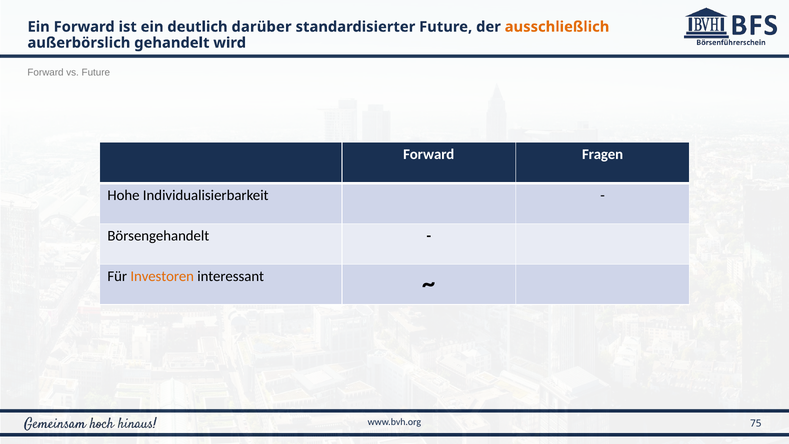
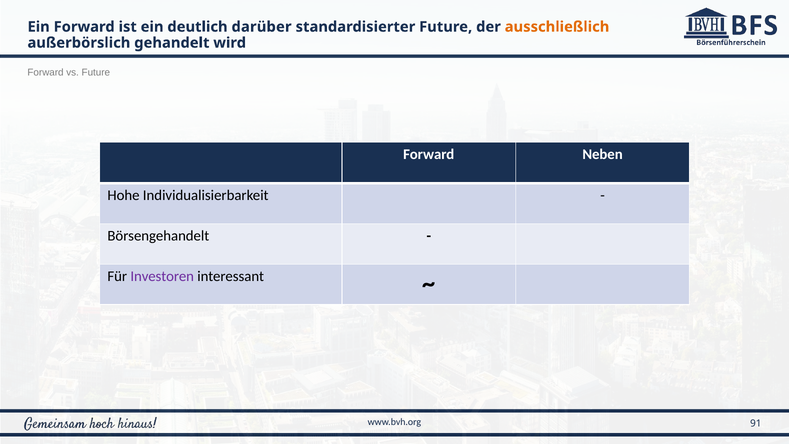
Fragen: Fragen -> Neben
Investoren colour: orange -> purple
75: 75 -> 91
